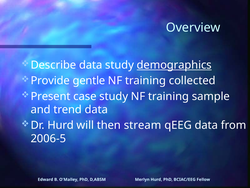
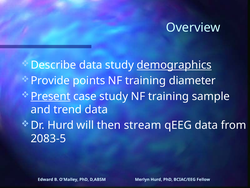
gentle: gentle -> points
collected: collected -> diameter
Present underline: none -> present
2006-5: 2006-5 -> 2083-5
